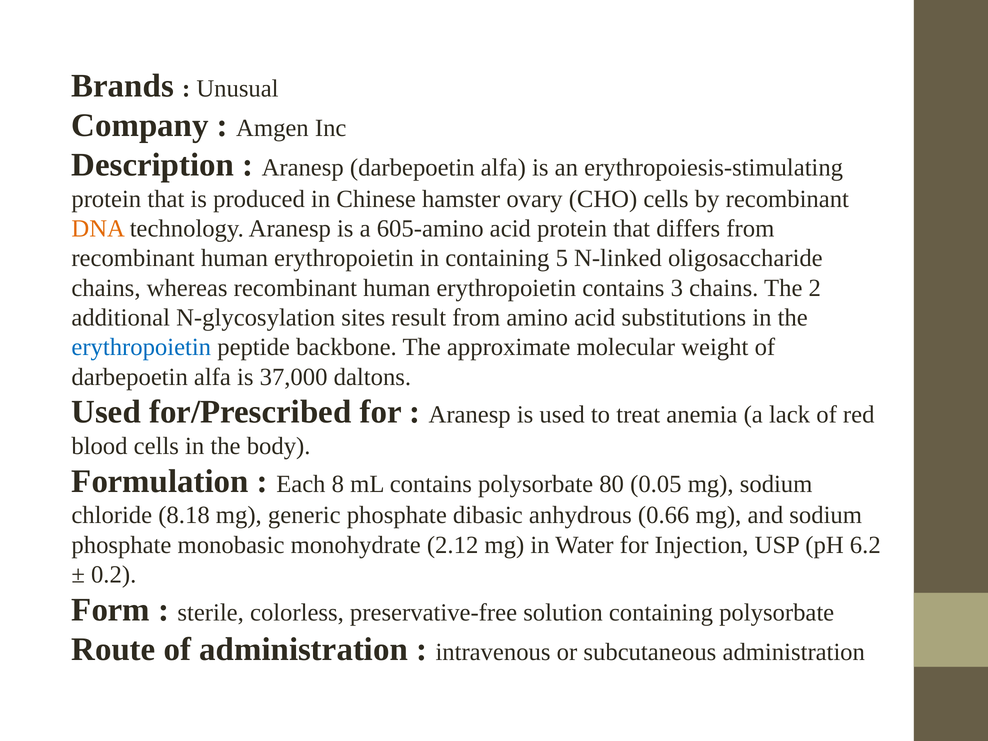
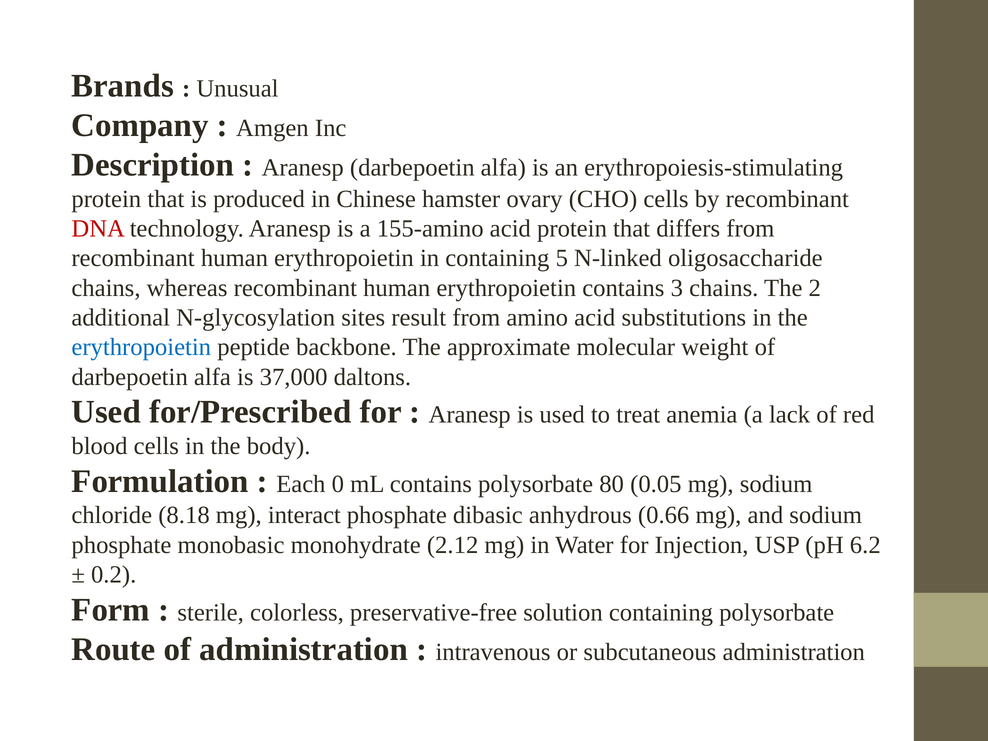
DNA colour: orange -> red
605-amino: 605-amino -> 155-amino
8: 8 -> 0
generic: generic -> interact
